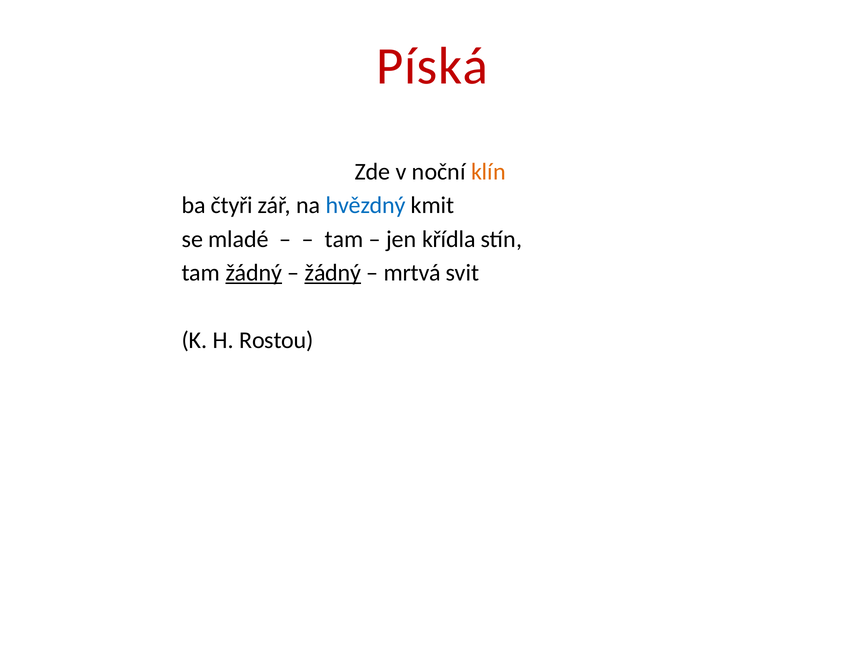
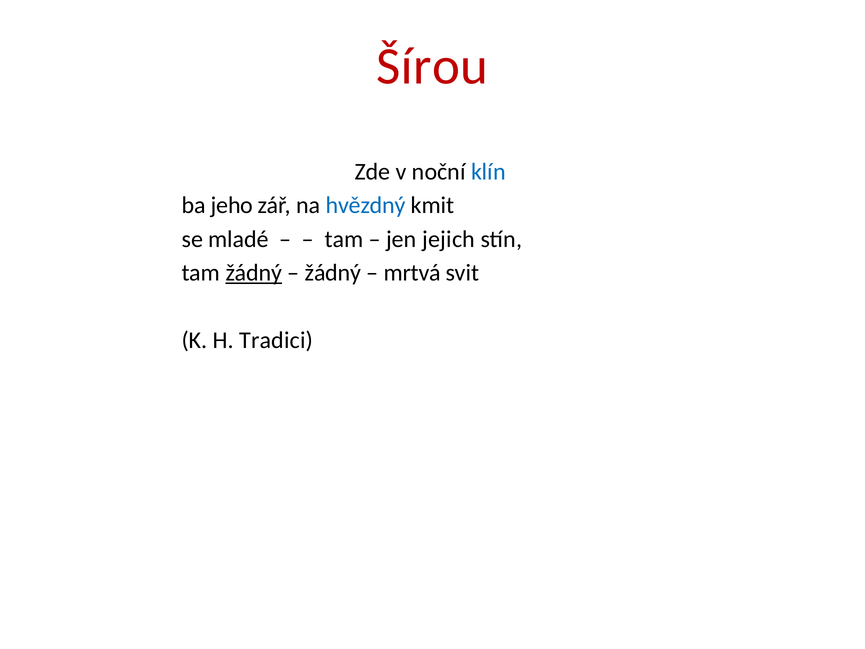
Píská: Píská -> Šírou
klín colour: orange -> blue
čtyři: čtyři -> jeho
křídla: křídla -> jejich
žádný at (333, 273) underline: present -> none
Rostou: Rostou -> Tradici
